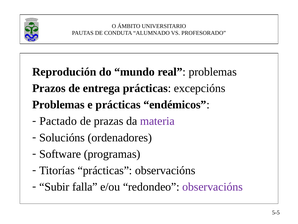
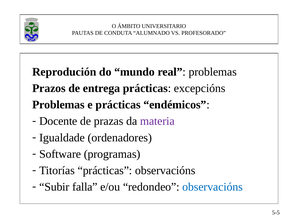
Pactado: Pactado -> Docente
Solucións: Solucións -> Igualdade
observacións at (213, 186) colour: purple -> blue
